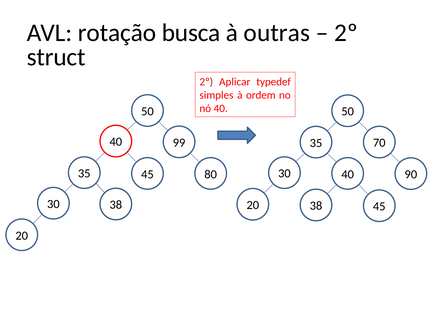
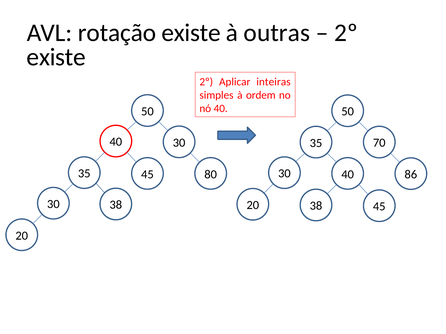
rotação busca: busca -> existe
struct at (56, 57): struct -> existe
typedef: typedef -> inteiras
40 99: 99 -> 30
90: 90 -> 86
